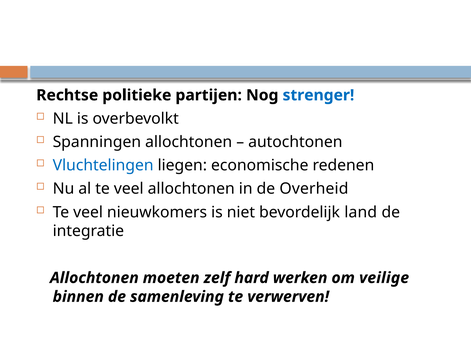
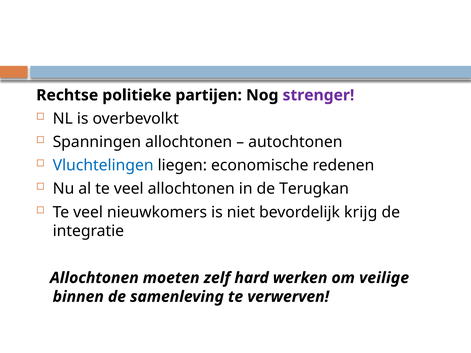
strenger colour: blue -> purple
Overheid: Overheid -> Terugkan
land: land -> krijg
